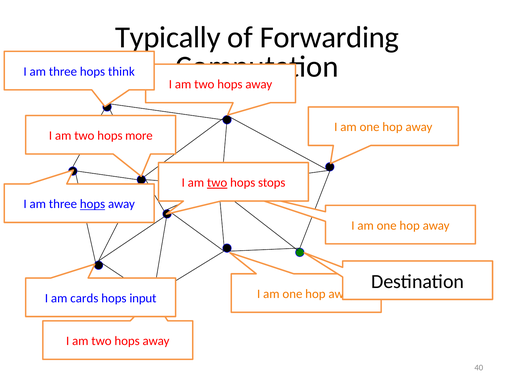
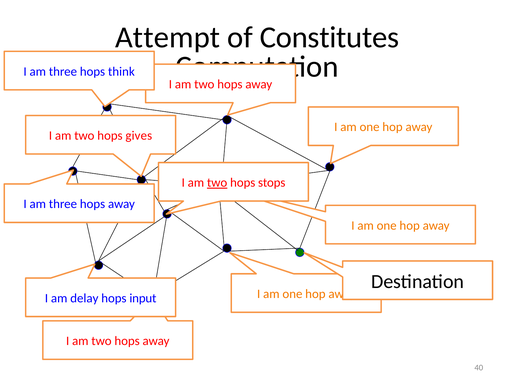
Typically: Typically -> Attempt
Forwarding: Forwarding -> Constitutes
more: more -> gives
hops at (92, 204) underline: present -> none
cards: cards -> delay
